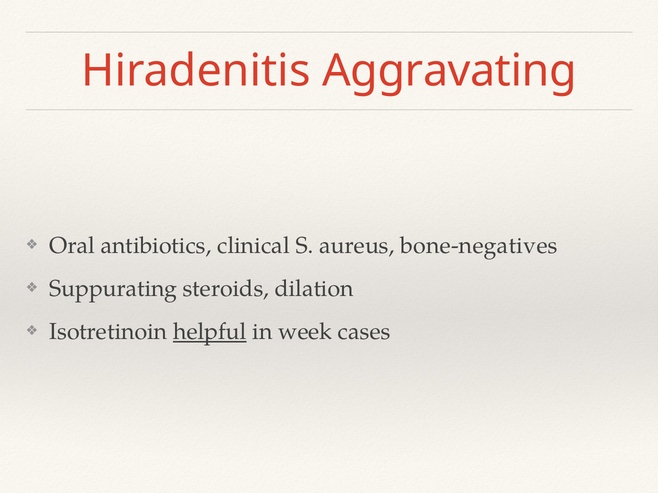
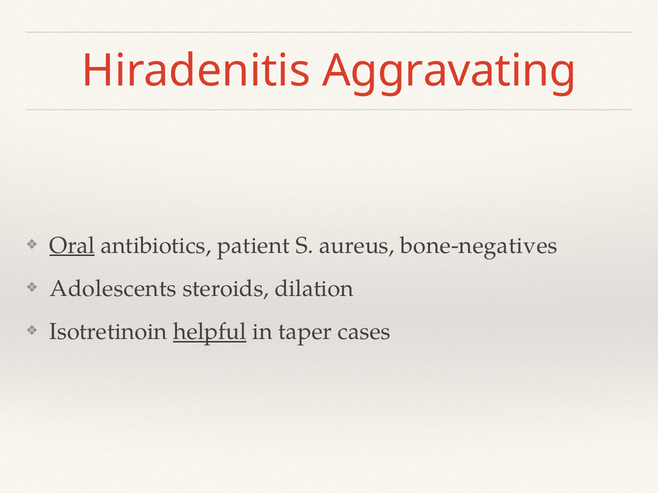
Oral underline: none -> present
clinical: clinical -> patient
Suppurating: Suppurating -> Adolescents
week: week -> taper
